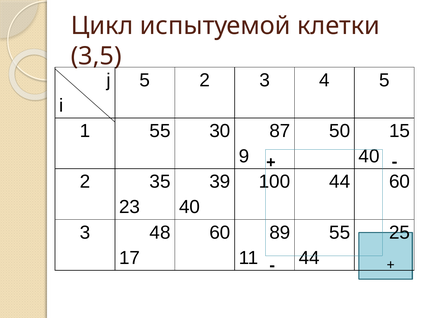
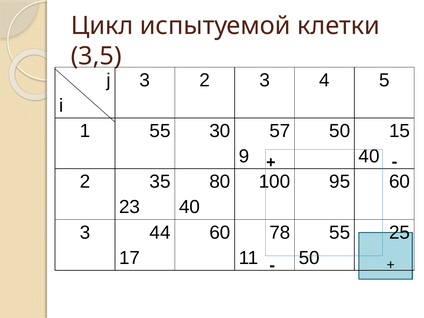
j 5: 5 -> 3
87: 87 -> 57
39: 39 -> 80
100 44: 44 -> 95
48: 48 -> 44
89: 89 -> 78
11 44: 44 -> 50
